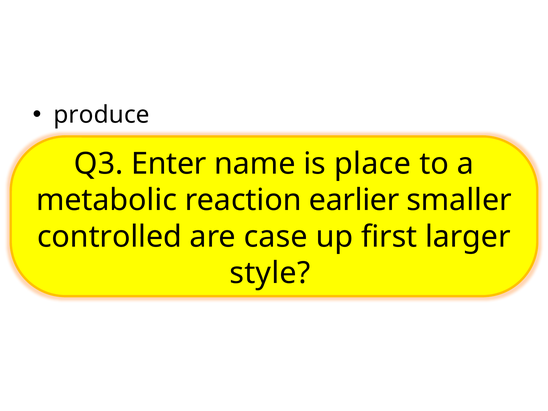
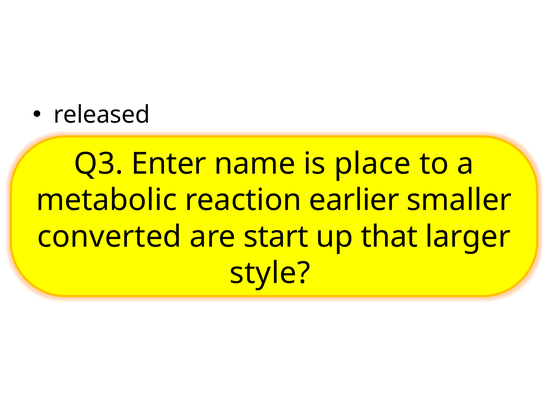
produce: produce -> released
controlled: controlled -> converted
case: case -> start
first: first -> that
